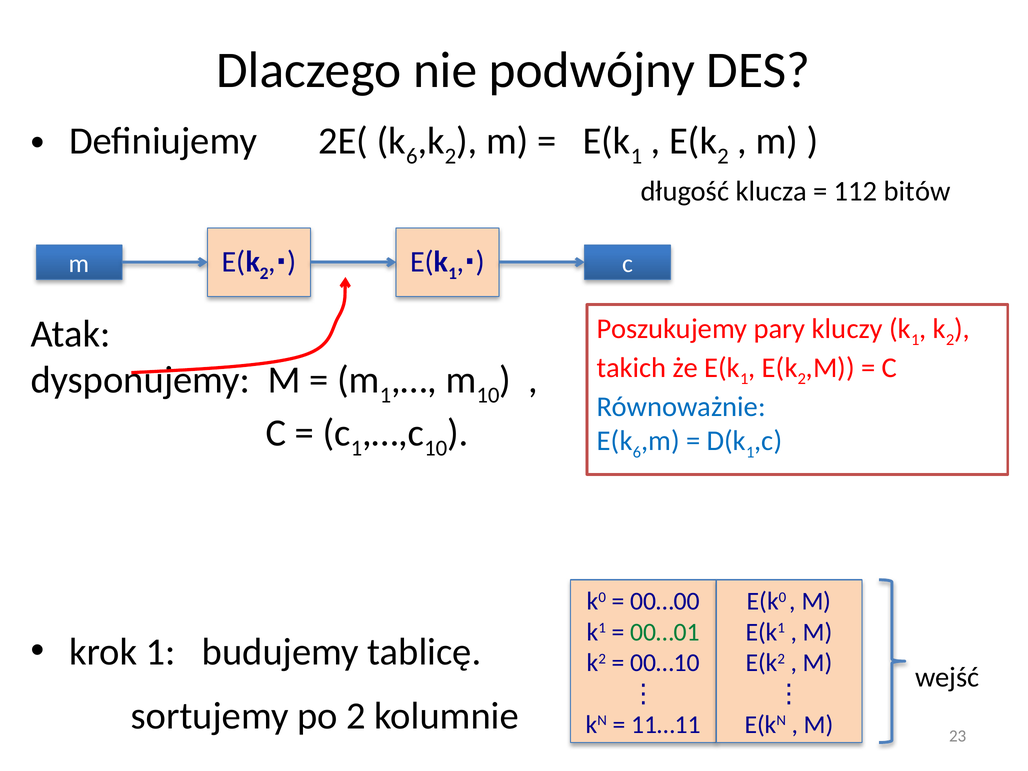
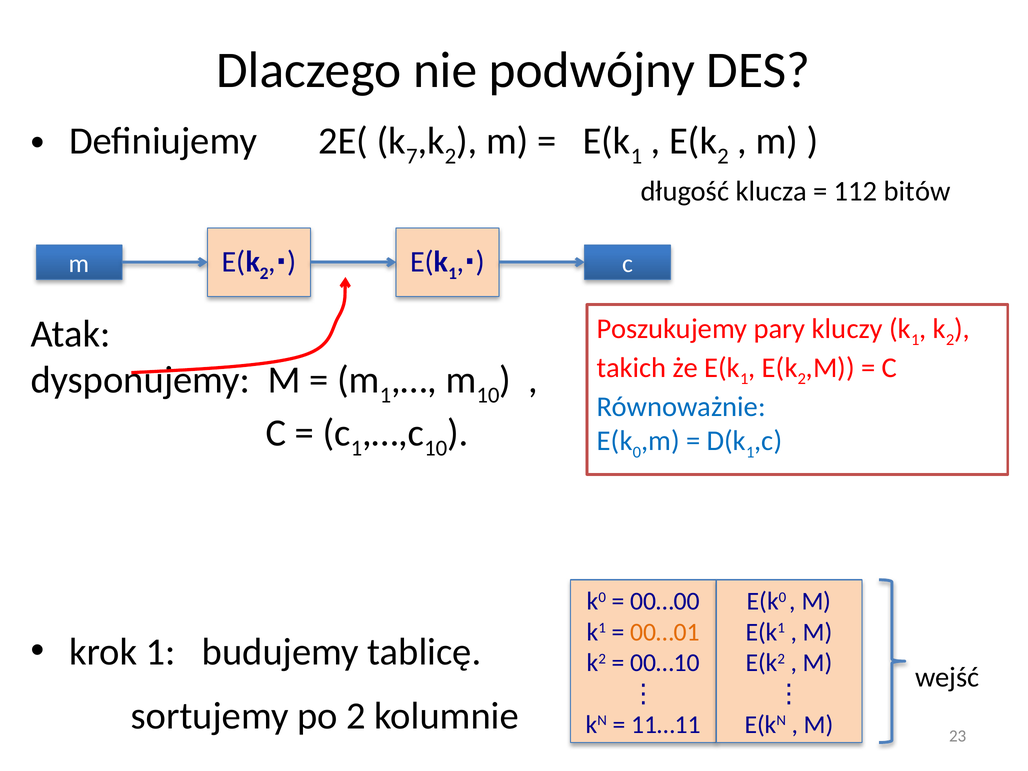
6 at (412, 156): 6 -> 7
6 at (637, 452): 6 -> 0
00…01 colour: green -> orange
